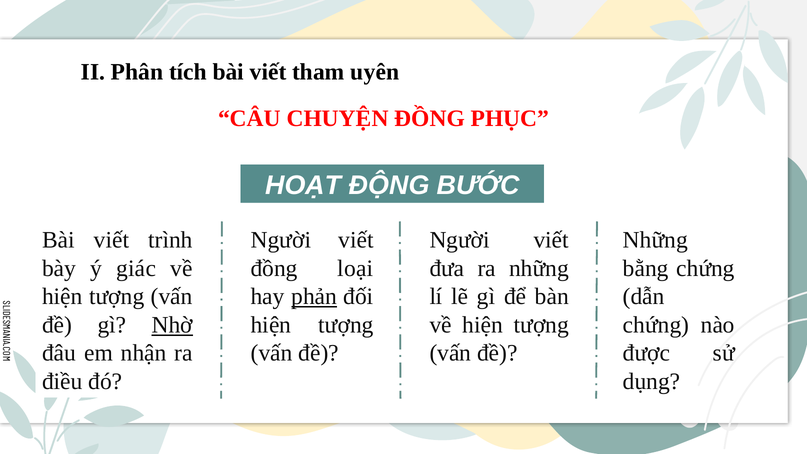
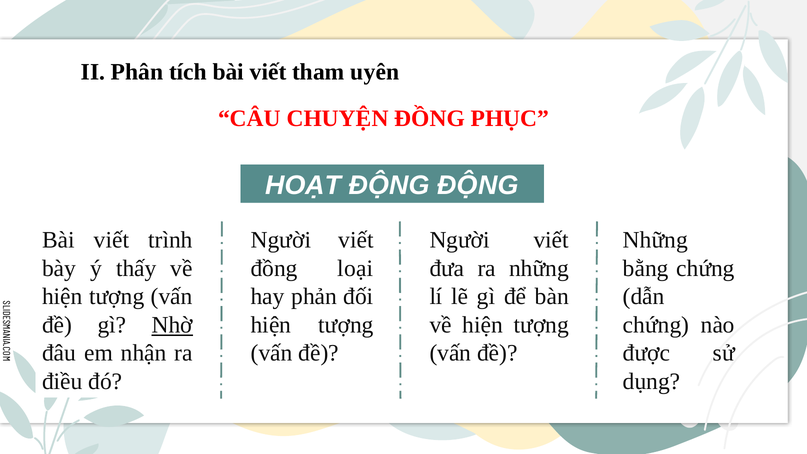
ĐỘNG BƯỚC: BƯỚC -> ĐỘNG
giác: giác -> thấy
phản underline: present -> none
